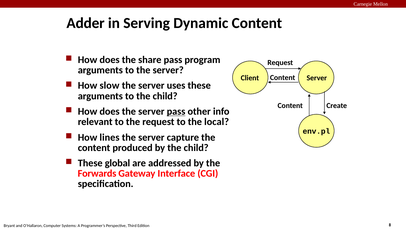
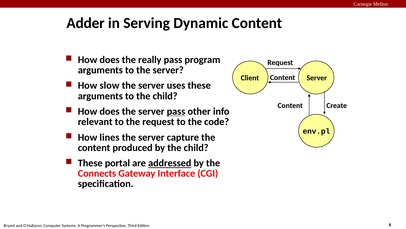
share: share -> really
local: local -> code
global: global -> portal
addressed underline: none -> present
Forwards: Forwards -> Connects
